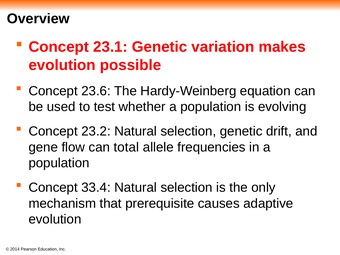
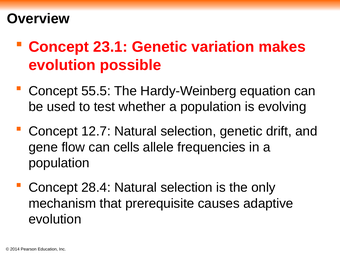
23.6: 23.6 -> 55.5
23.2: 23.2 -> 12.7
total: total -> cells
33.4: 33.4 -> 28.4
